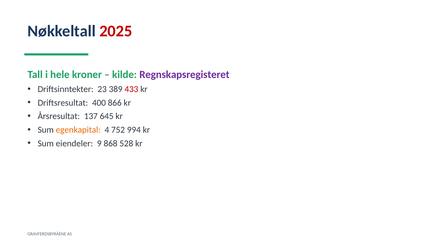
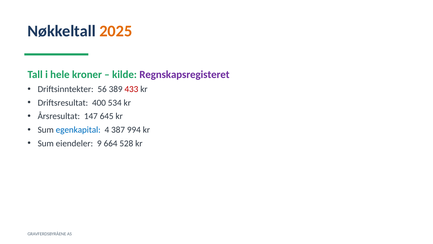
2025 colour: red -> orange
23: 23 -> 56
866: 866 -> 534
137: 137 -> 147
egenkapital colour: orange -> blue
752: 752 -> 387
868: 868 -> 664
